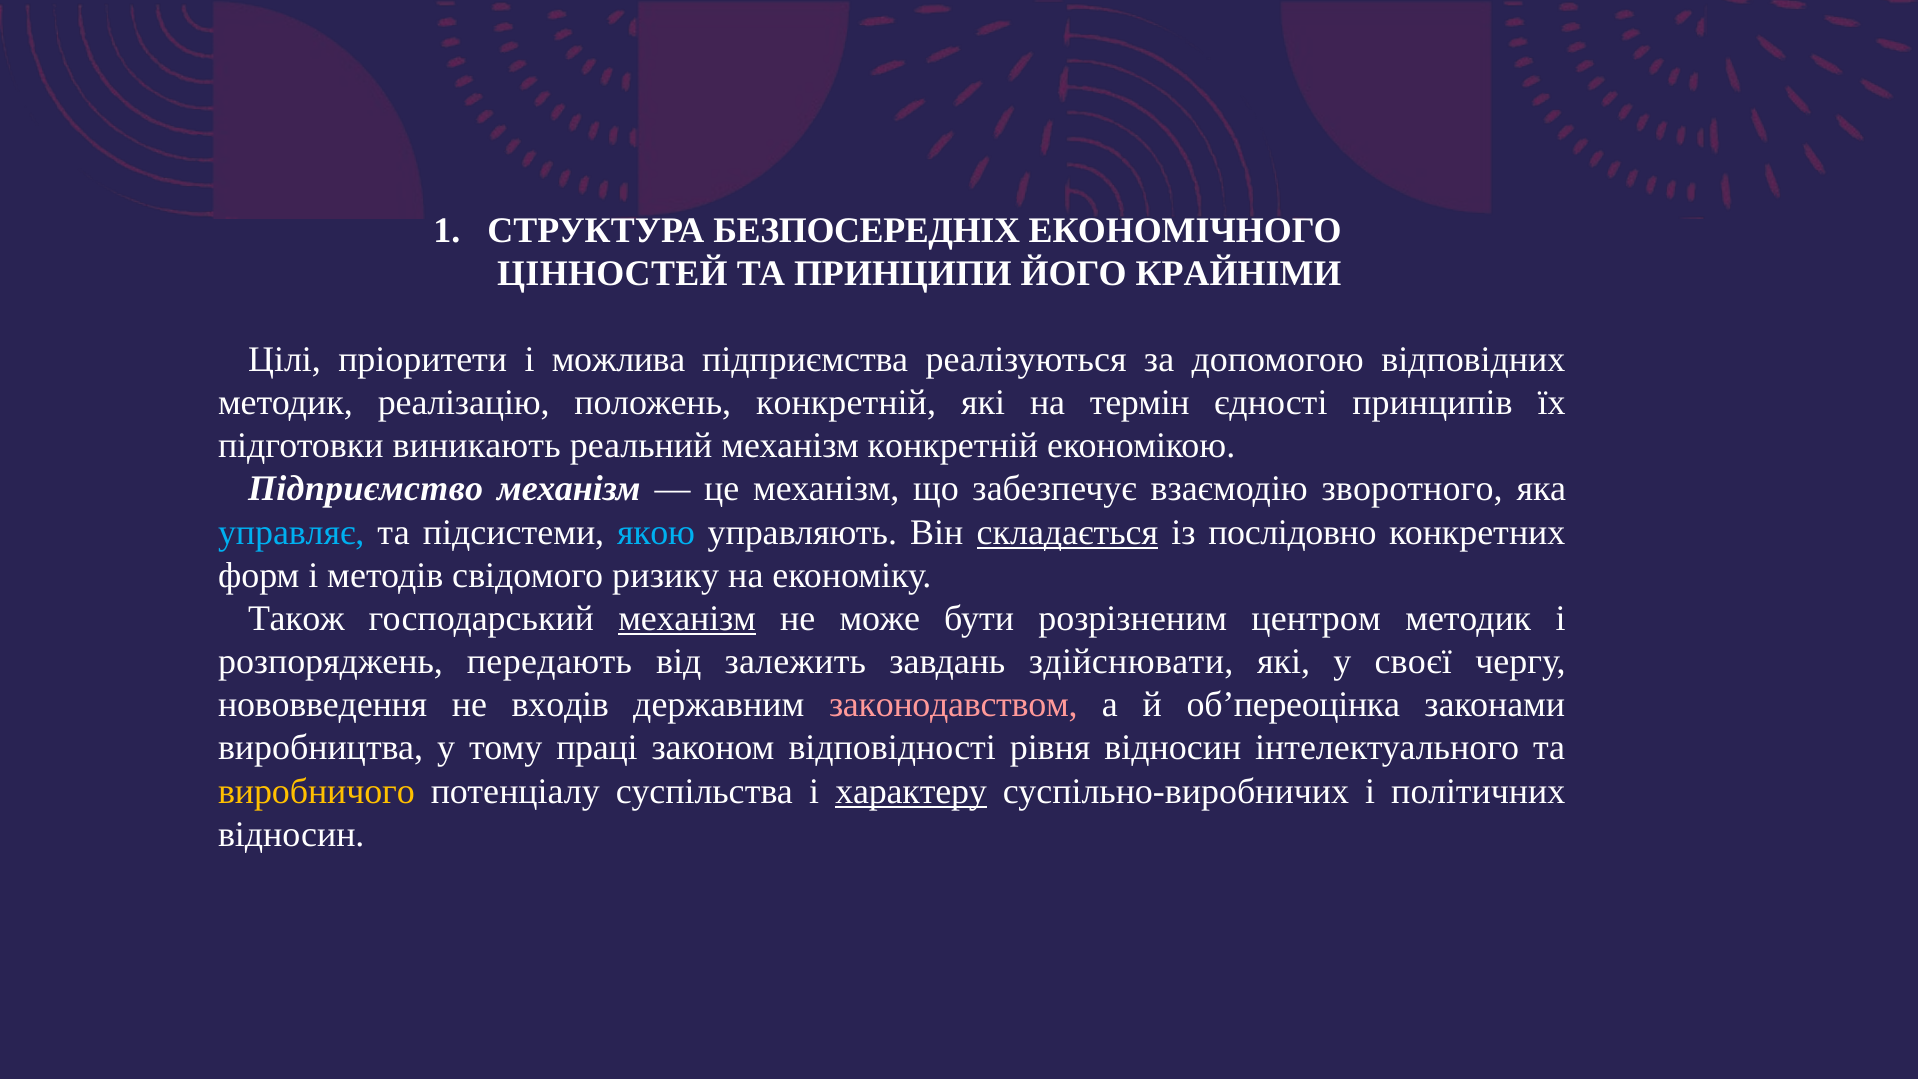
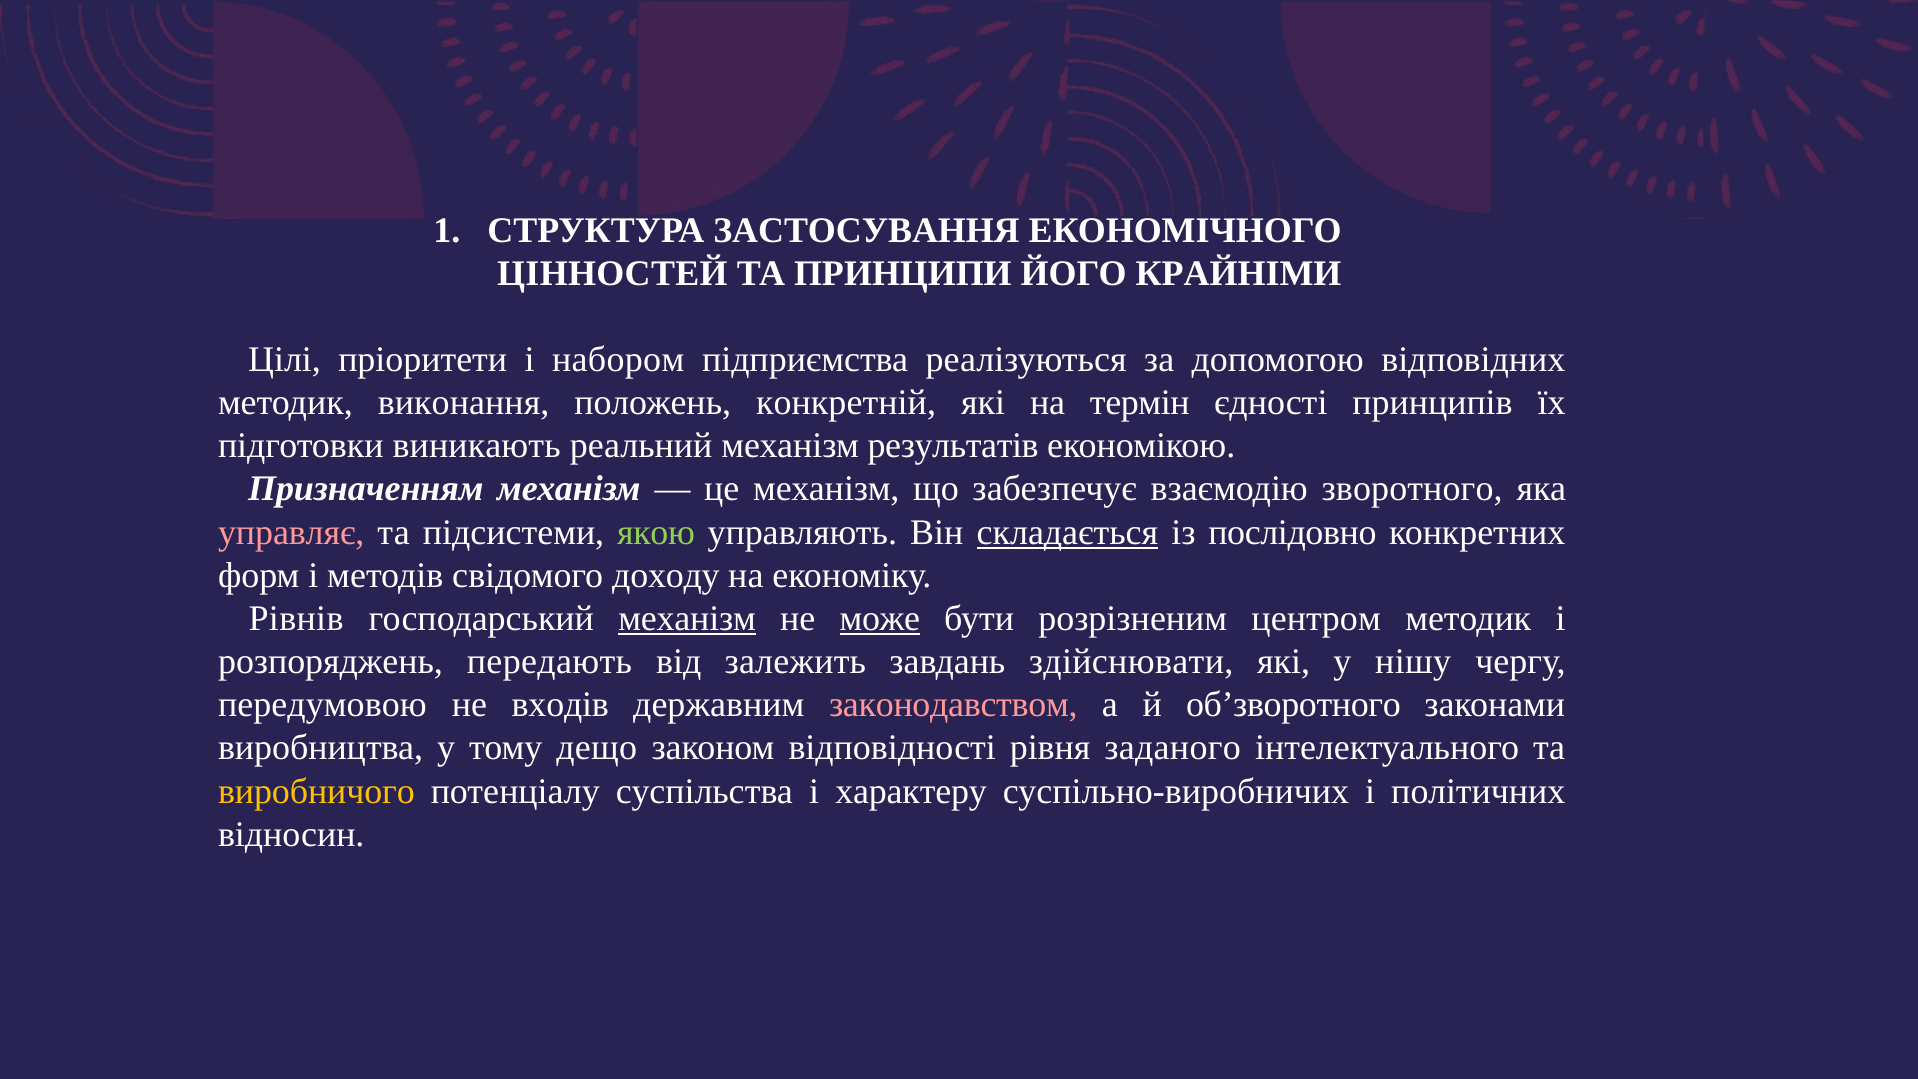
БЕЗПОСЕРЕДНІХ: БЕЗПОСЕРЕДНІХ -> ЗАСТОСУВАННЯ
можлива: можлива -> набором
реалізацію: реалізацію -> виконання
механізм конкретній: конкретній -> результатів
Підприємство: Підприємство -> Призначенням
управляє colour: light blue -> pink
якою colour: light blue -> light green
ризику: ризику -> доходу
Також: Також -> Рівнів
може underline: none -> present
своєї: своєї -> нішу
нововведення: нововведення -> передумовою
об’переоцінка: об’переоцінка -> об’зворотного
праці: праці -> дещо
рівня відносин: відносин -> заданого
характеру underline: present -> none
